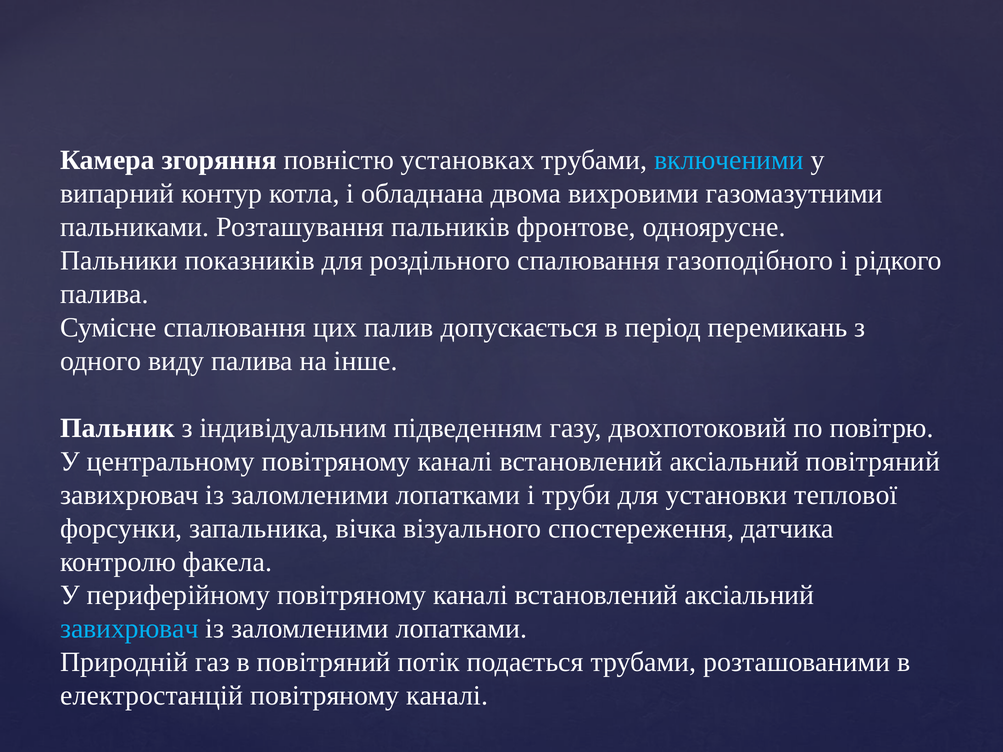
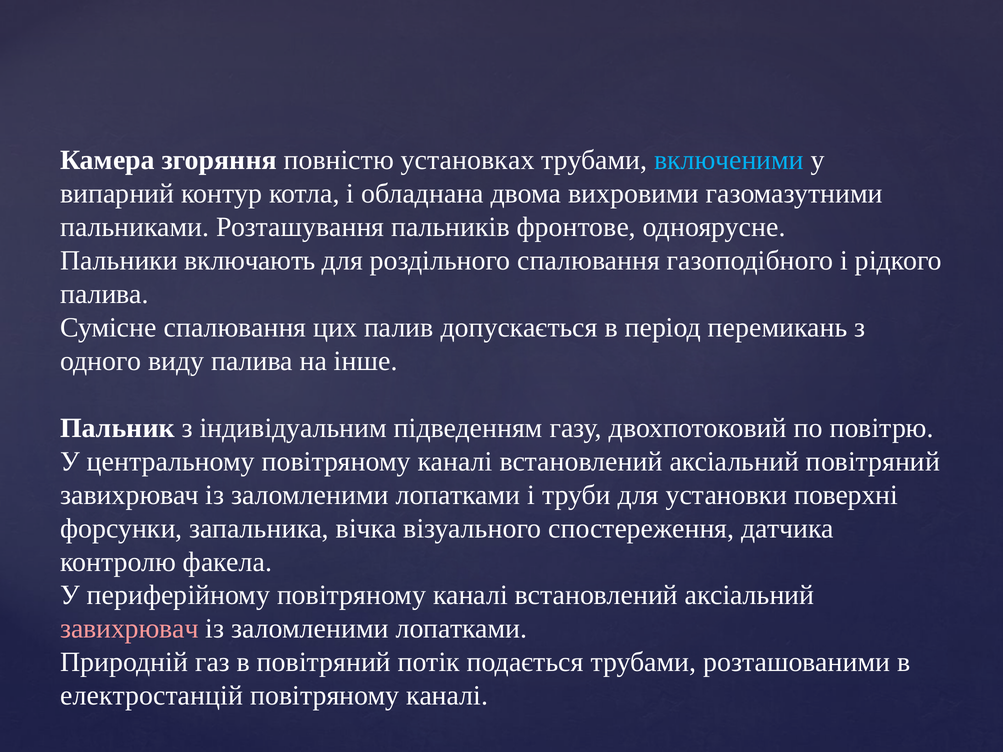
показників: показників -> включають
теплової: теплової -> поверхні
завихрювач at (129, 629) colour: light blue -> pink
